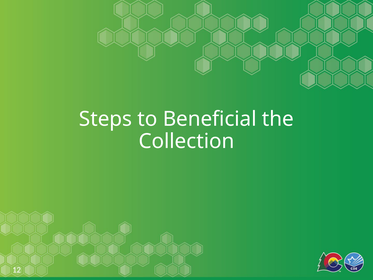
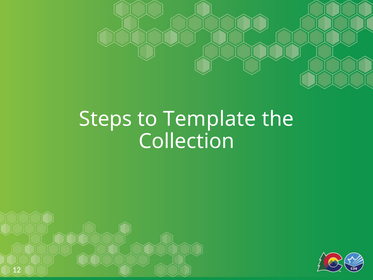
Beneficial: Beneficial -> Template
